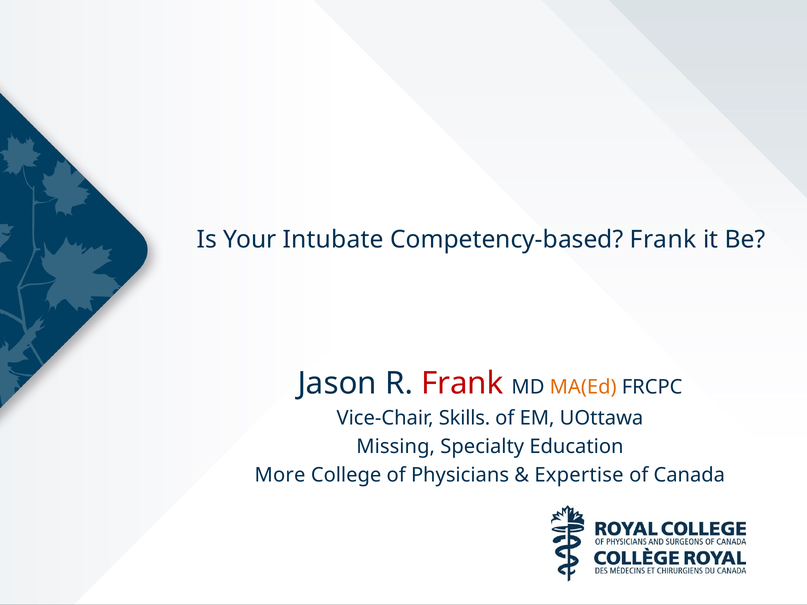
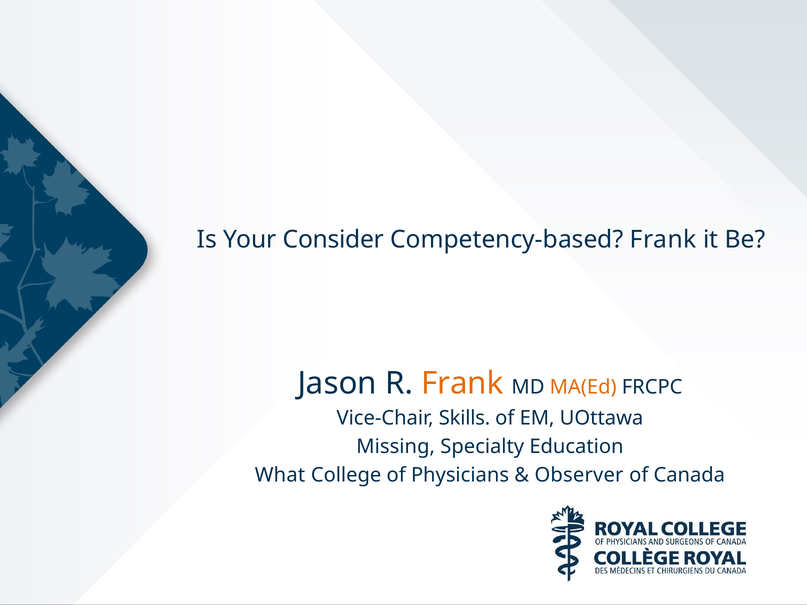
Intubate: Intubate -> Consider
Frank at (462, 383) colour: red -> orange
More: More -> What
Expertise: Expertise -> Observer
